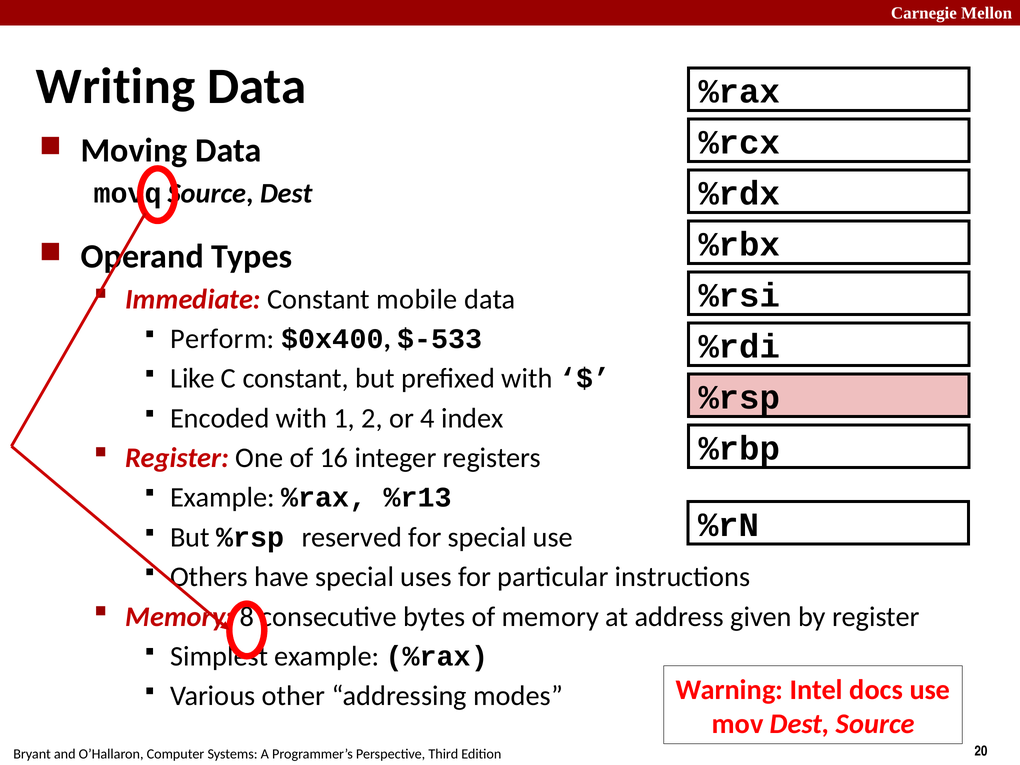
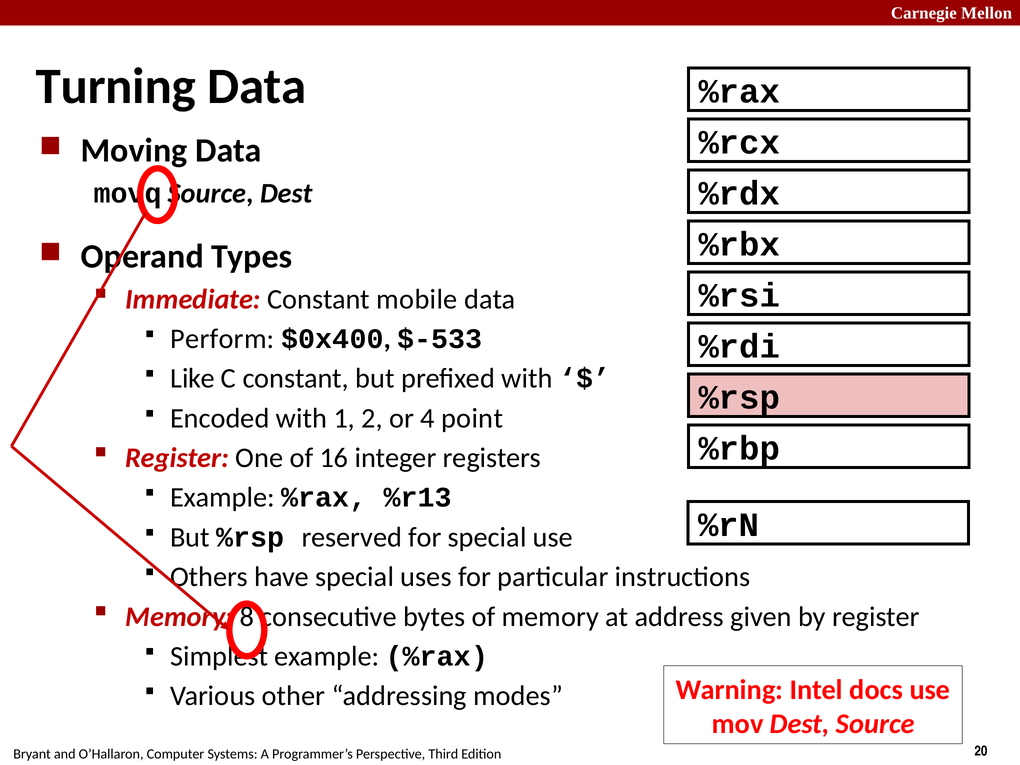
Writing: Writing -> Turning
index: index -> point
